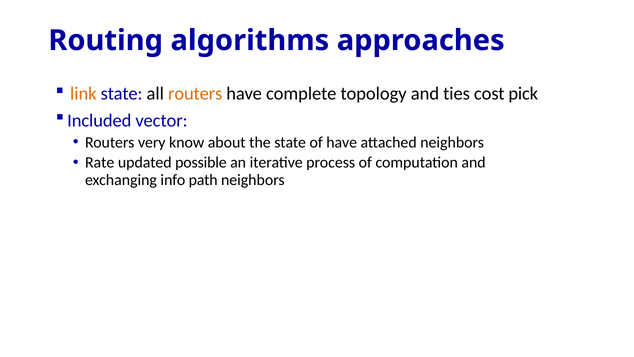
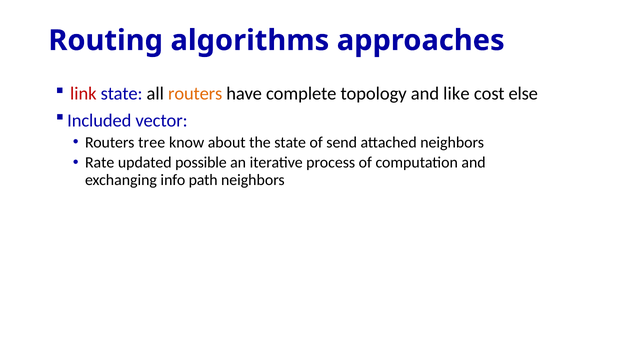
link colour: orange -> red
ties: ties -> like
pick: pick -> else
very: very -> tree
of have: have -> send
